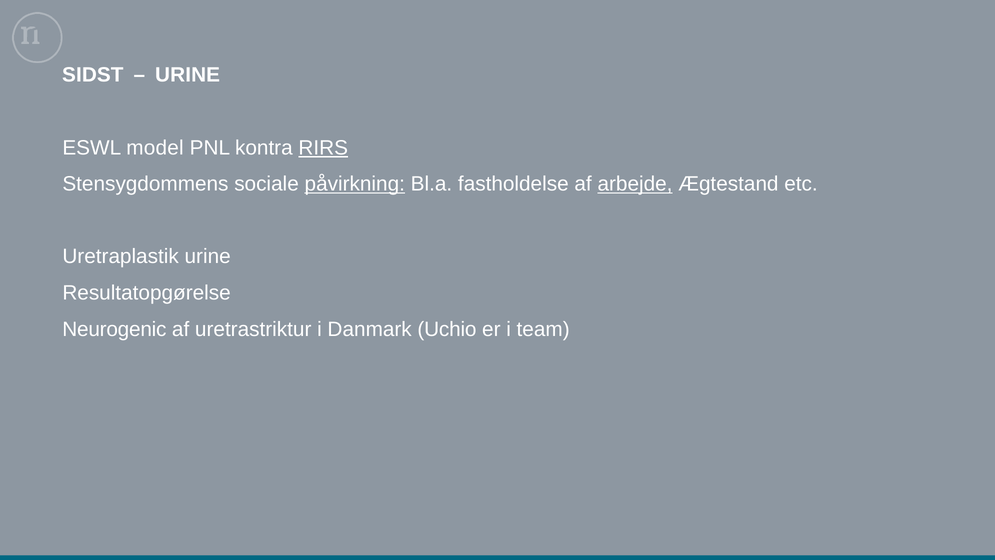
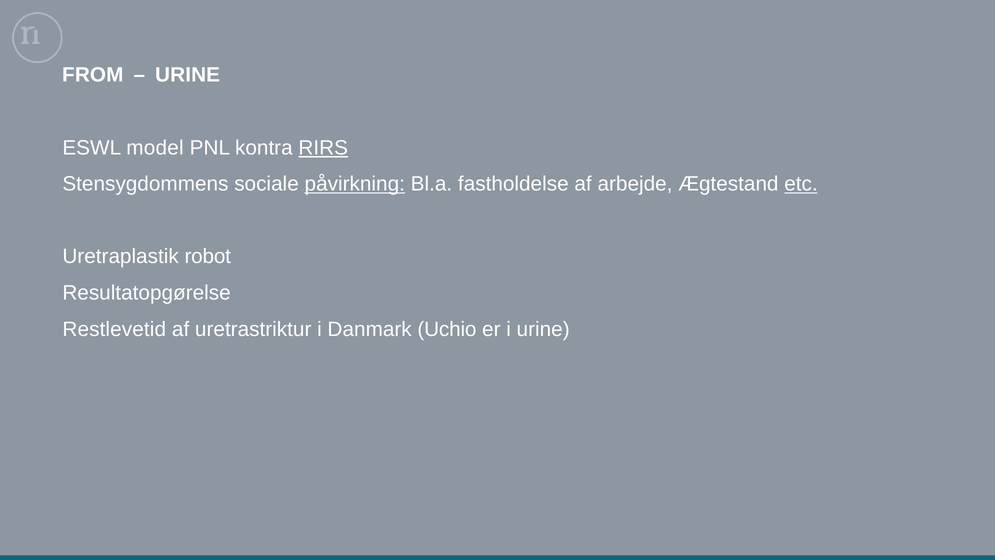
SIDST: SIDST -> FROM
arbejde underline: present -> none
etc underline: none -> present
Uretraplastik urine: urine -> robot
Neurogenic: Neurogenic -> Restlevetid
i team: team -> urine
